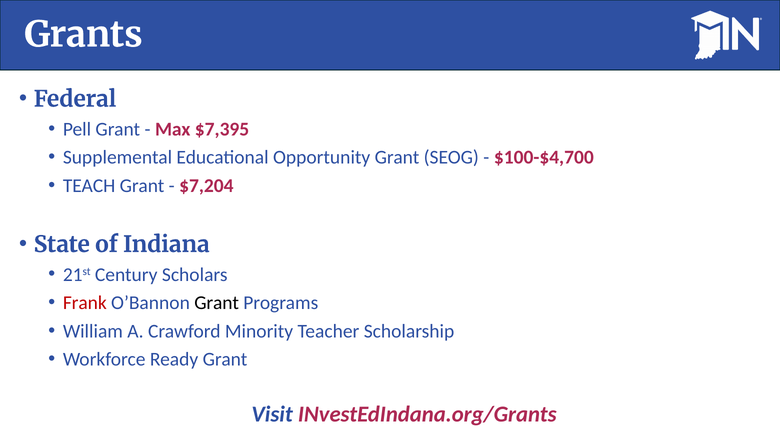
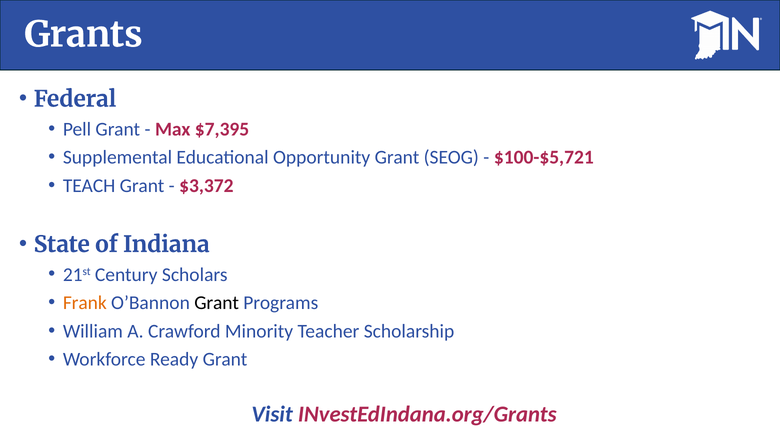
$100-$4,700: $100-$4,700 -> $100-$5,721
$7,204: $7,204 -> $3,372
Frank colour: red -> orange
